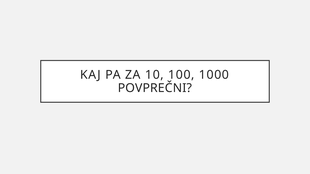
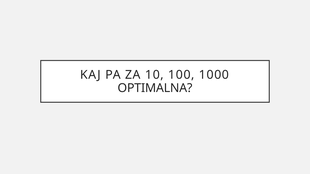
POVPREČNI: POVPREČNI -> OPTIMALNA
